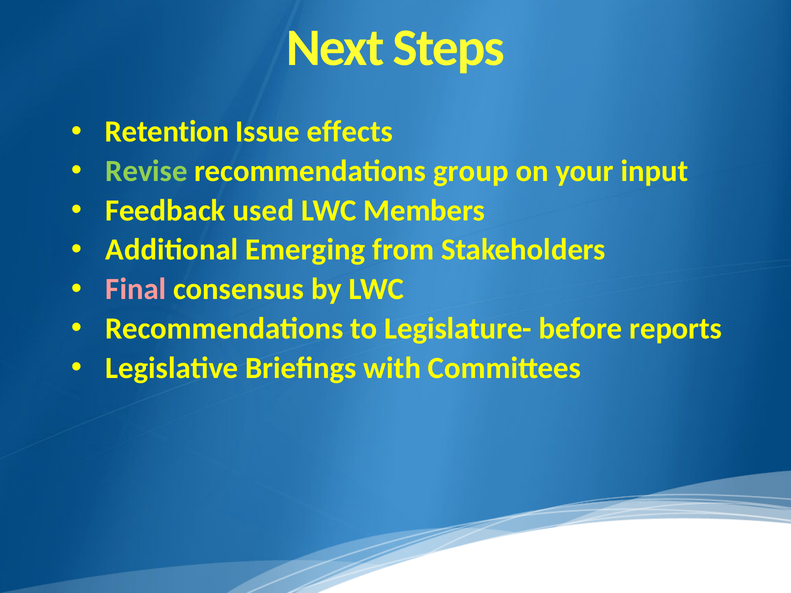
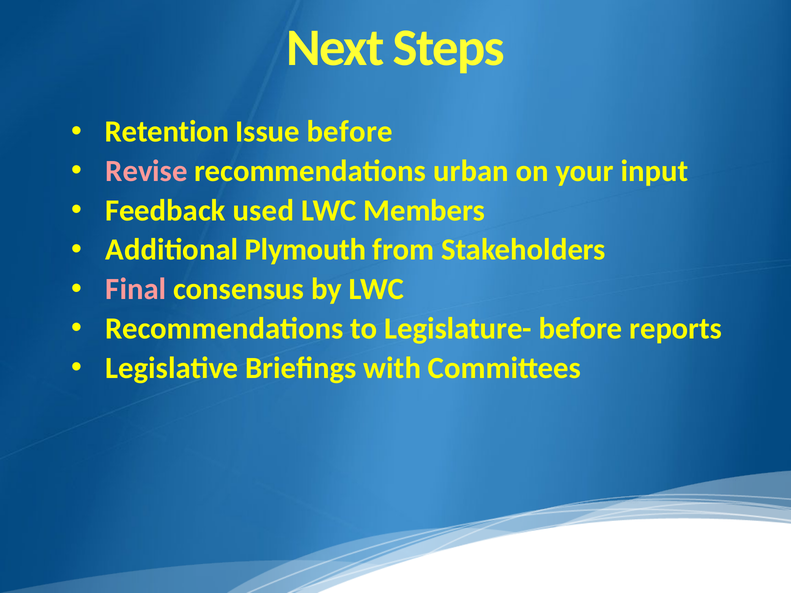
Issue effects: effects -> before
Revise colour: light green -> pink
group: group -> urban
Emerging: Emerging -> Plymouth
